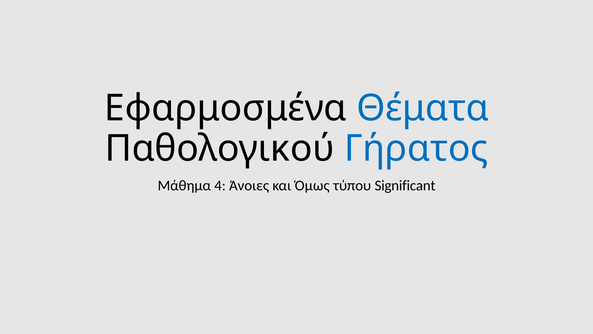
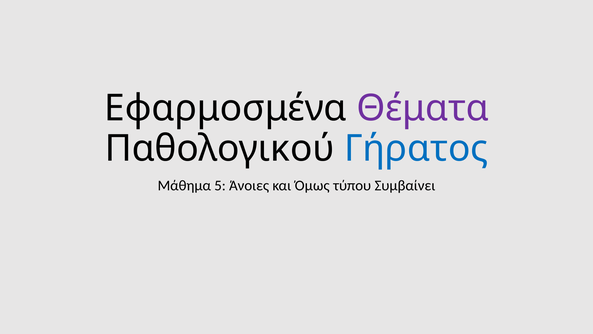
Θέματα colour: blue -> purple
4: 4 -> 5
Significant: Significant -> Συμβαίνει
